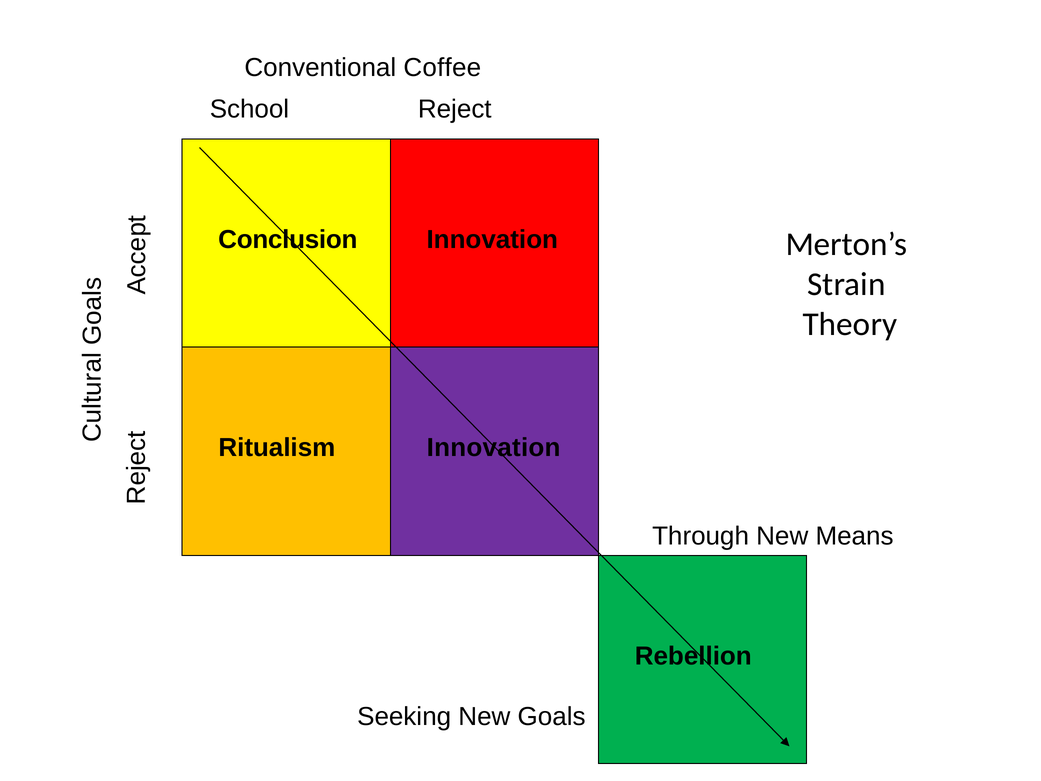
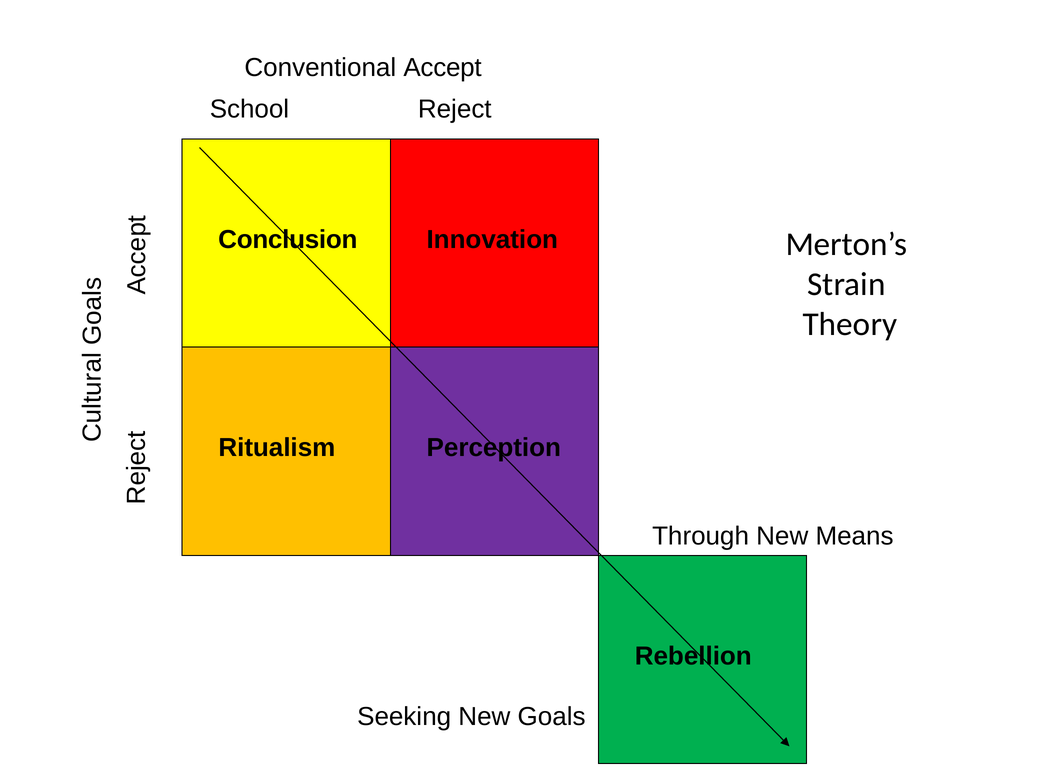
Coffee: Coffee -> Accept
Ritualism Innovation: Innovation -> Perception
